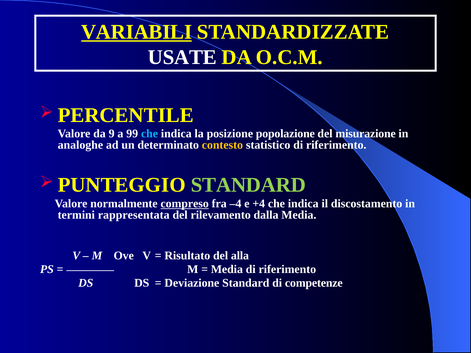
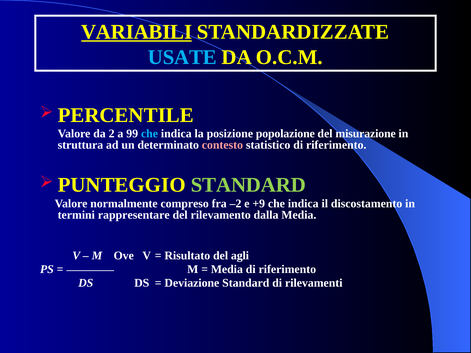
USATE colour: white -> light blue
9: 9 -> 2
analoghe: analoghe -> struttura
contesto colour: yellow -> pink
compreso underline: present -> none
–4: –4 -> –2
+4: +4 -> +9
rappresentata: rappresentata -> rappresentare
alla: alla -> agli
competenze: competenze -> rilevamenti
